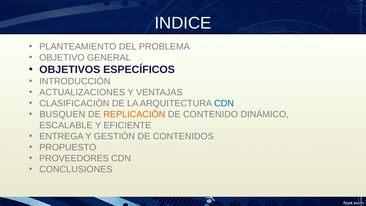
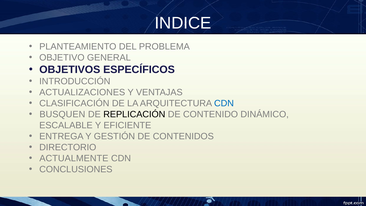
REPLICACIÓN colour: orange -> black
PROPUESTO: PROPUESTO -> DIRECTORIO
PROVEEDORES: PROVEEDORES -> ACTUALMENTE
